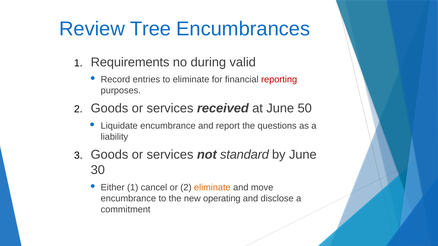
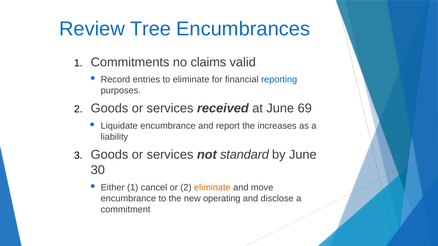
Requirements: Requirements -> Commitments
during: during -> claims
reporting colour: red -> blue
50: 50 -> 69
questions: questions -> increases
